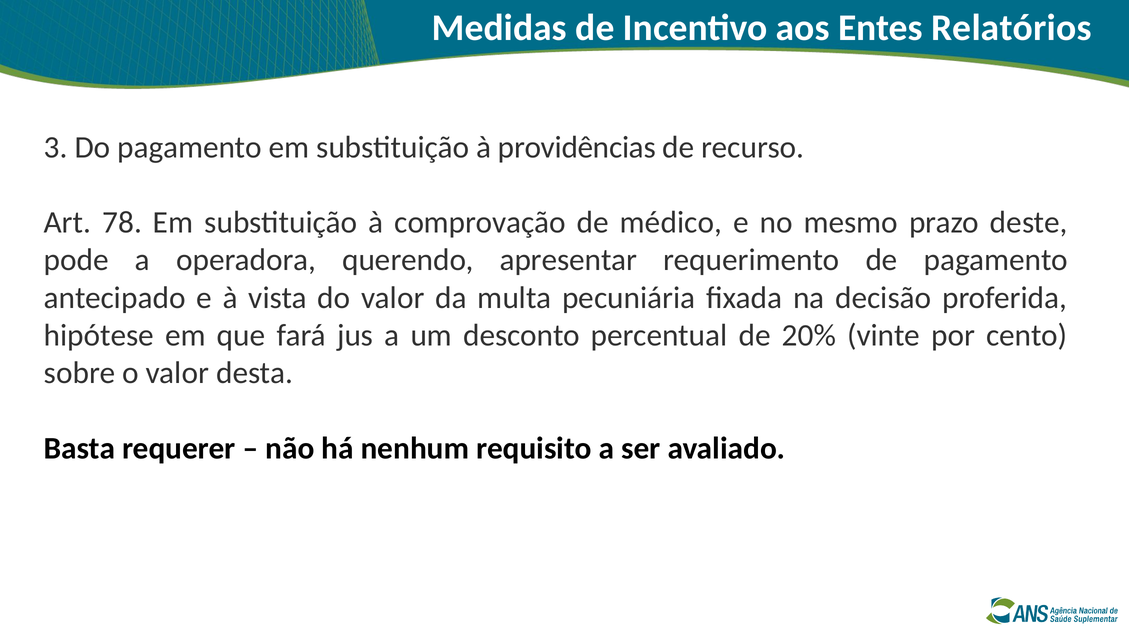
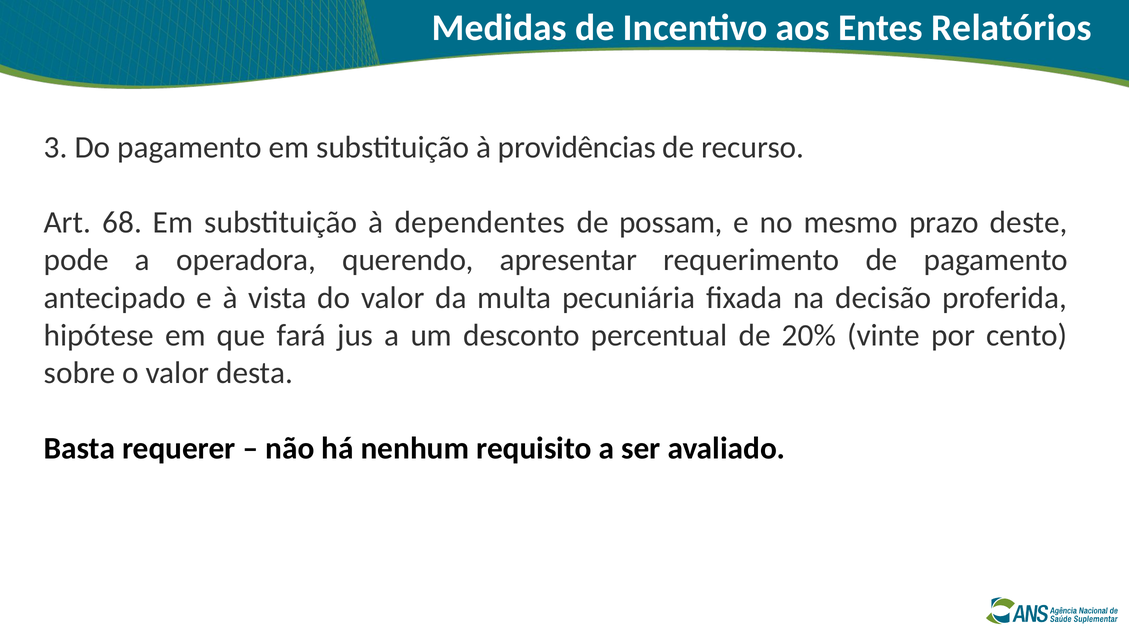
78: 78 -> 68
comprovação: comprovação -> dependentes
médico: médico -> possam
